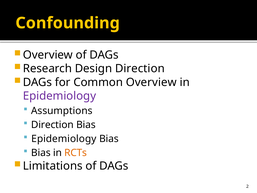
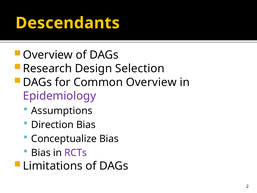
Confounding: Confounding -> Descendants
Design Direction: Direction -> Selection
Epidemiology at (64, 139): Epidemiology -> Conceptualize
RCTs colour: orange -> purple
